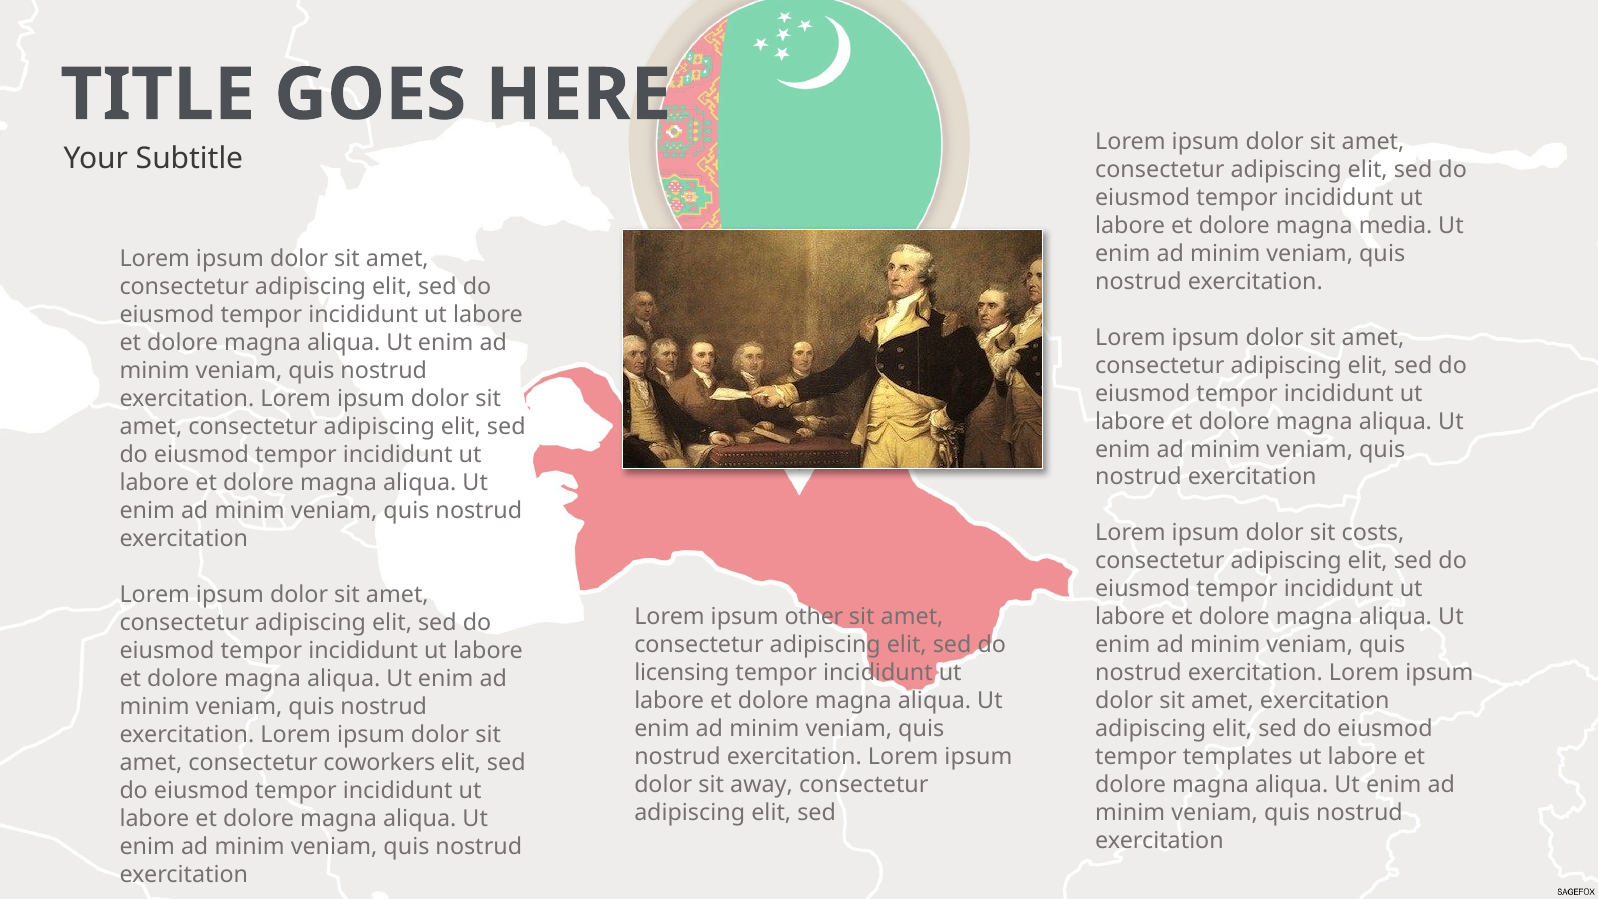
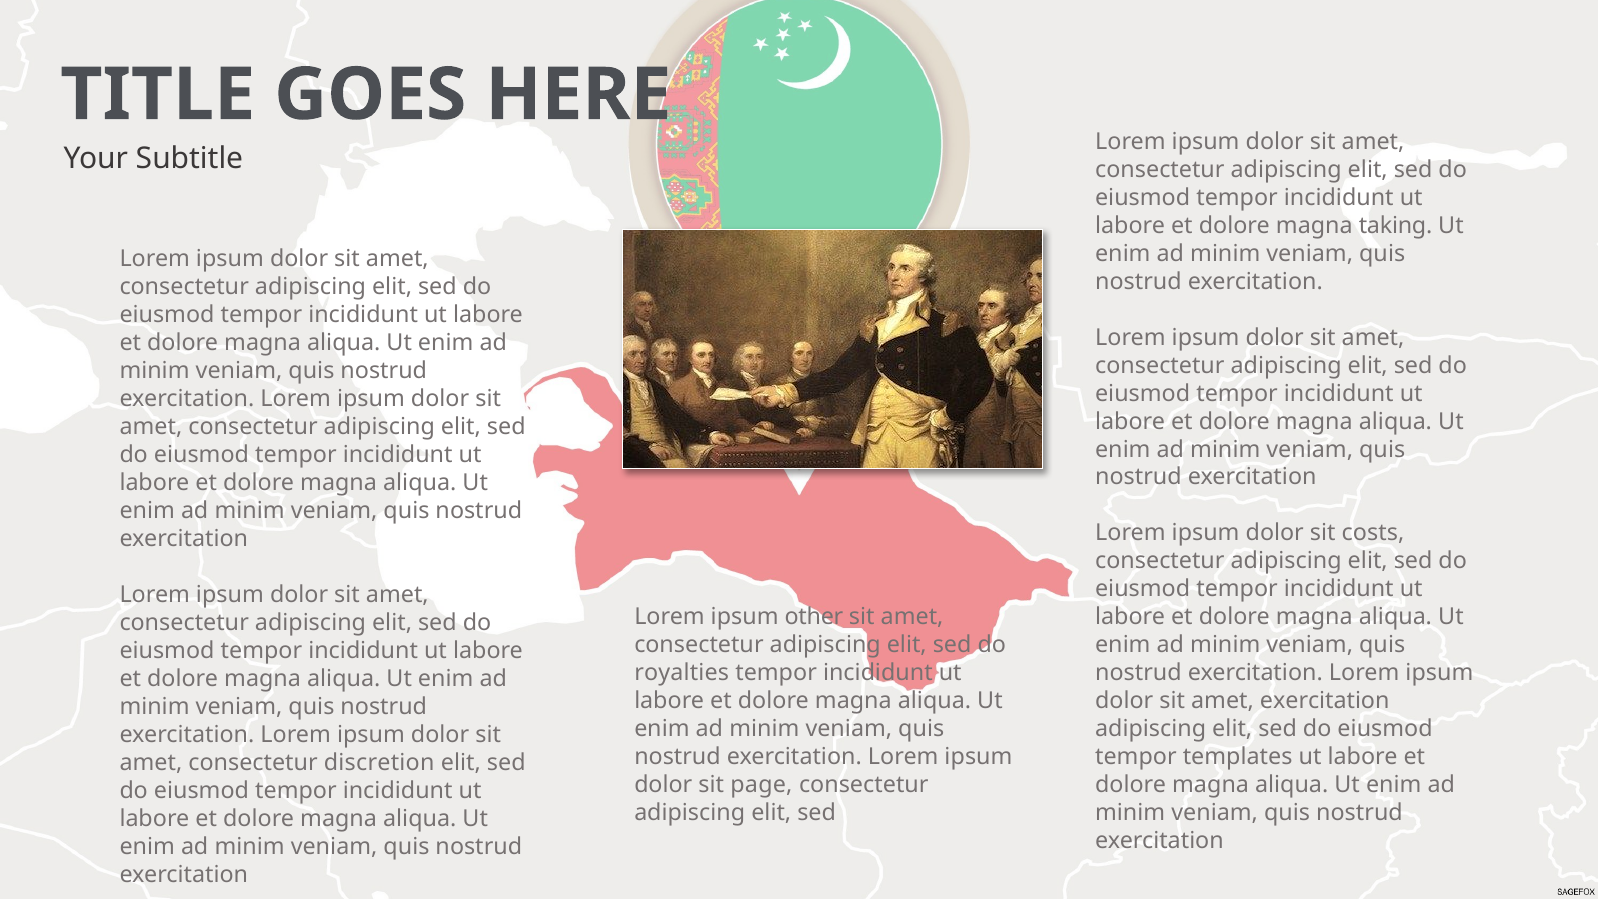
media: media -> taking
licensing: licensing -> royalties
coworkers: coworkers -> discretion
away: away -> page
